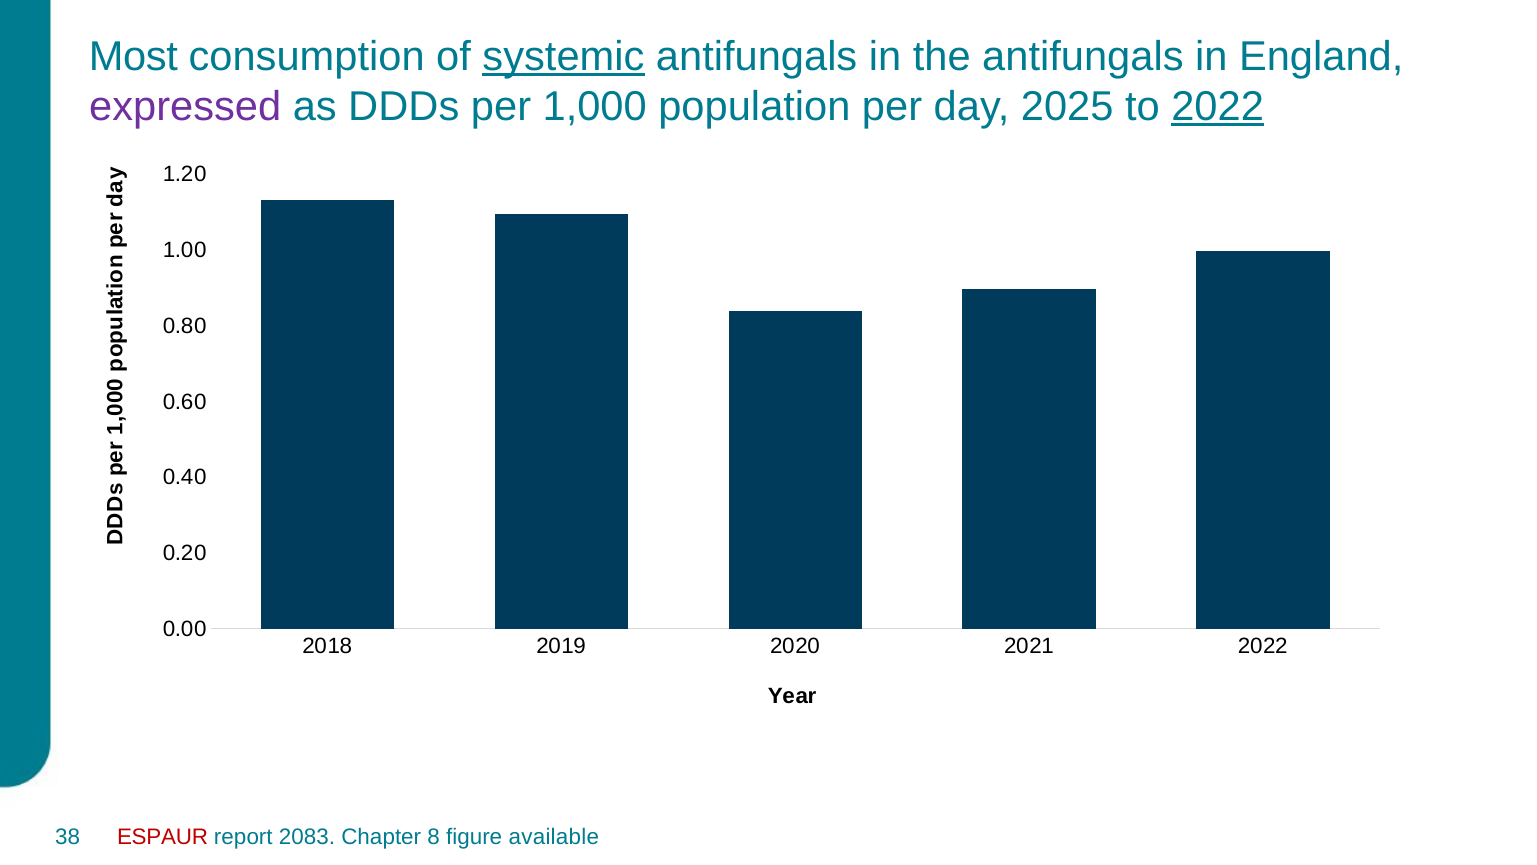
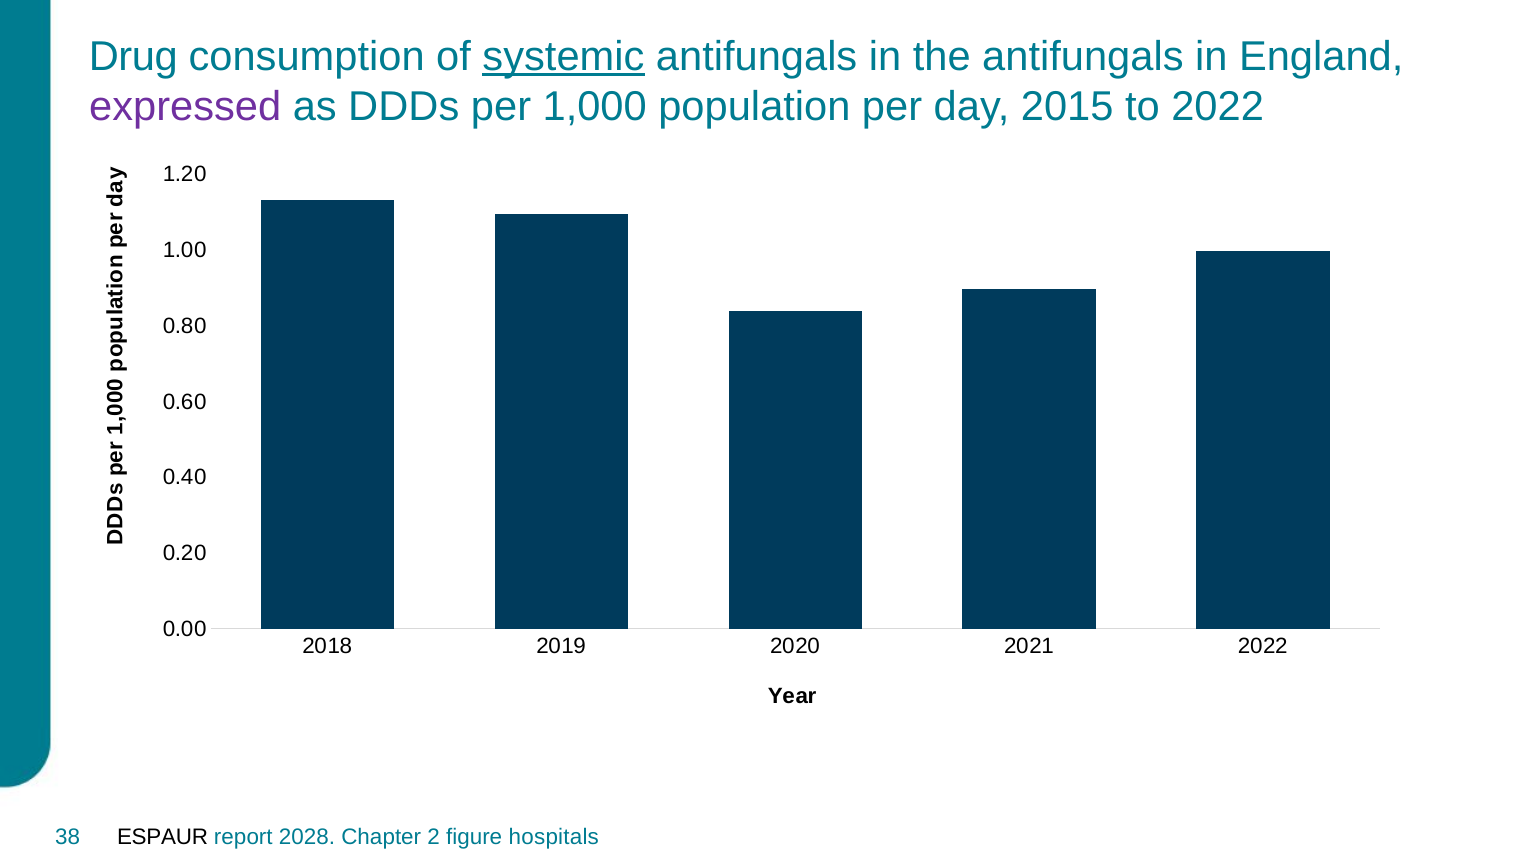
Most: Most -> Drug
2025: 2025 -> 2015
2022 at (1218, 106) underline: present -> none
ESPAUR colour: red -> black
2083: 2083 -> 2028
8: 8 -> 2
available: available -> hospitals
